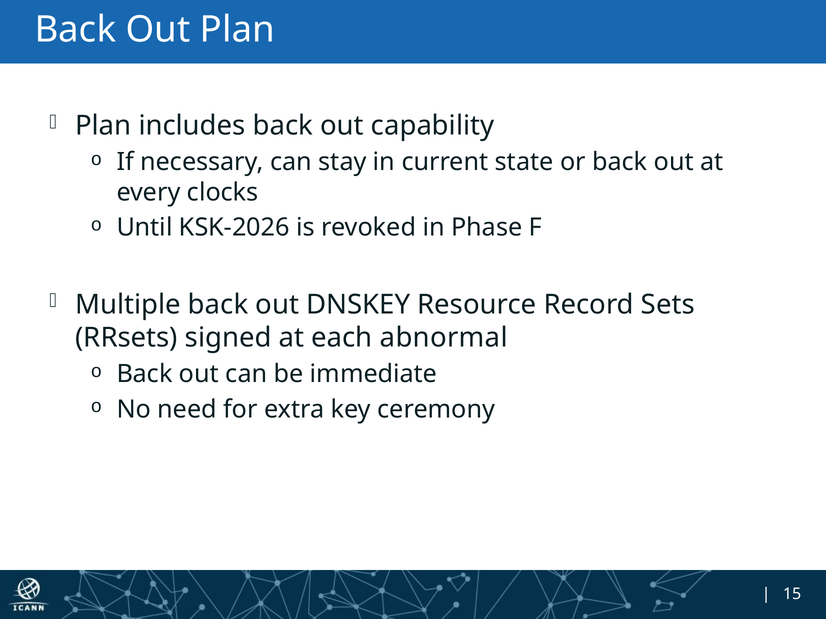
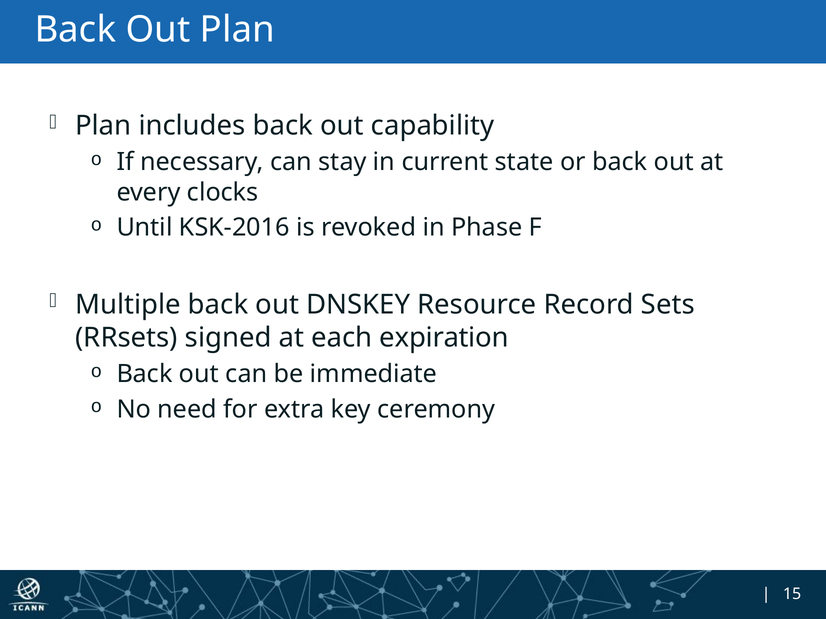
KSK-2026: KSK-2026 -> KSK-2016
abnormal: abnormal -> expiration
